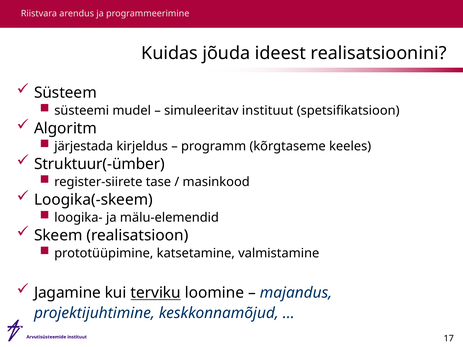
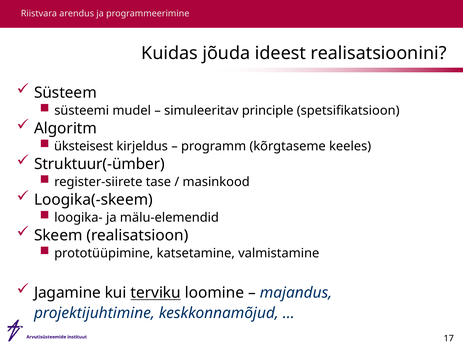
simuleeritav instituut: instituut -> principle
järjestada: järjestada -> üksteisest
